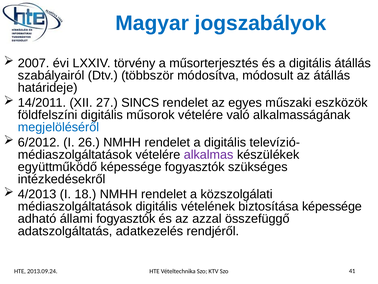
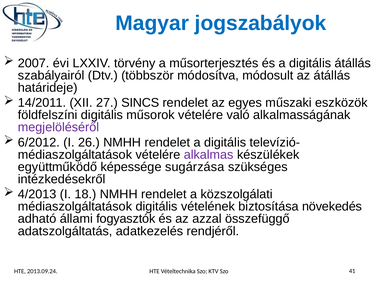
megjelöléséről colour: blue -> purple
képessége fogyasztók: fogyasztók -> sugárzása
biztosítása képessége: képessége -> növekedés
